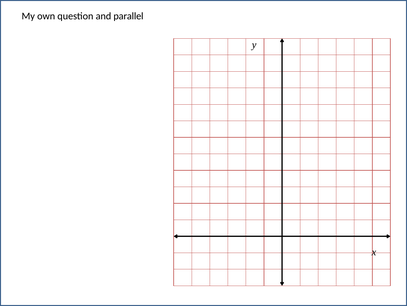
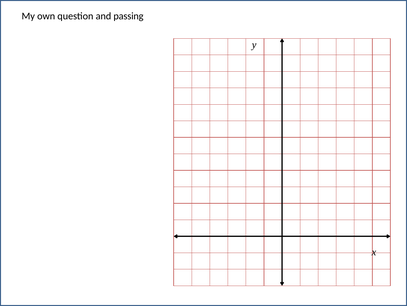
parallel: parallel -> passing
